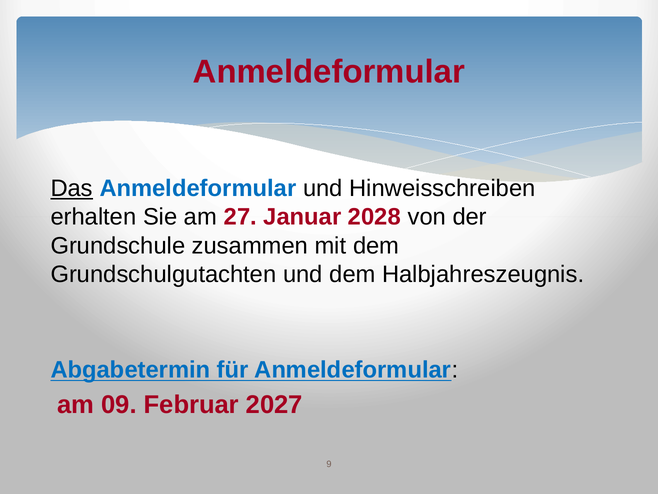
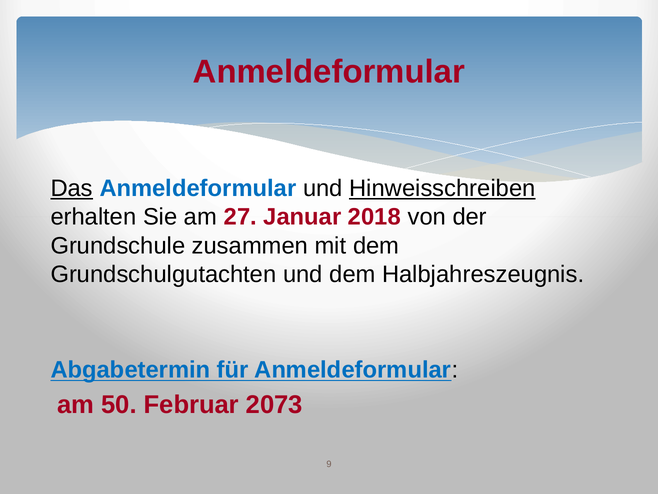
Hinweisschreiben underline: none -> present
2028: 2028 -> 2018
09: 09 -> 50
2027: 2027 -> 2073
